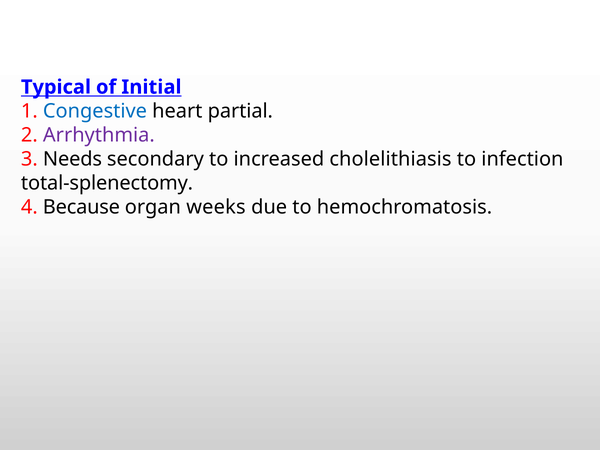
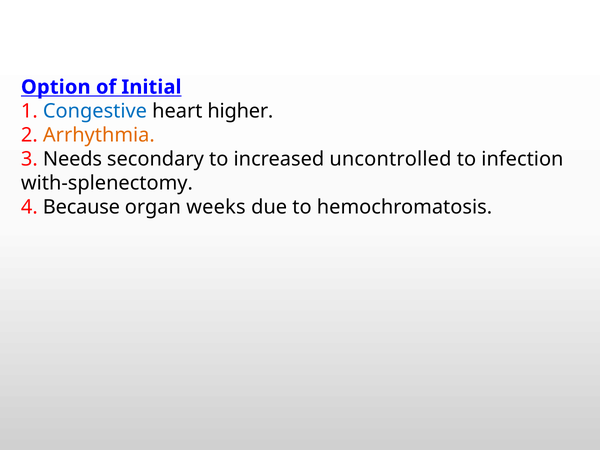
Typical: Typical -> Option
partial: partial -> higher
Arrhythmia colour: purple -> orange
cholelithiasis: cholelithiasis -> uncontrolled
total-splenectomy: total-splenectomy -> with-splenectomy
